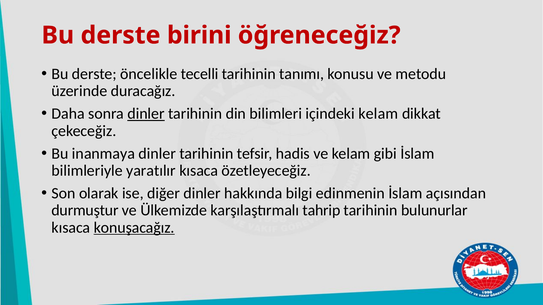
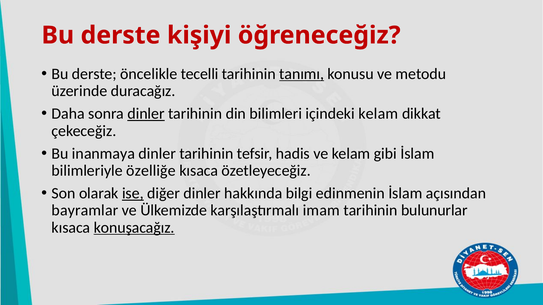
birini: birini -> kişiyi
tanımı underline: none -> present
yaratılır: yaratılır -> özelliğe
ise underline: none -> present
durmuştur: durmuştur -> bayramlar
tahrip: tahrip -> imam
